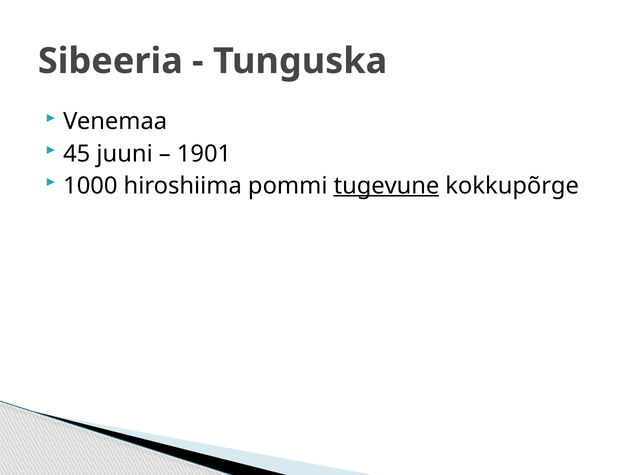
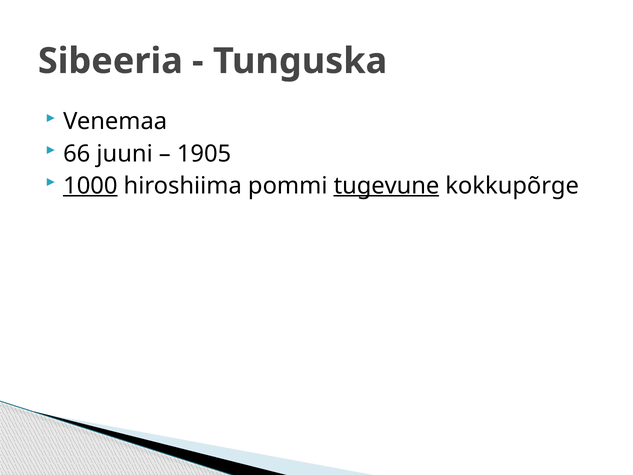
45: 45 -> 66
1901: 1901 -> 1905
1000 underline: none -> present
